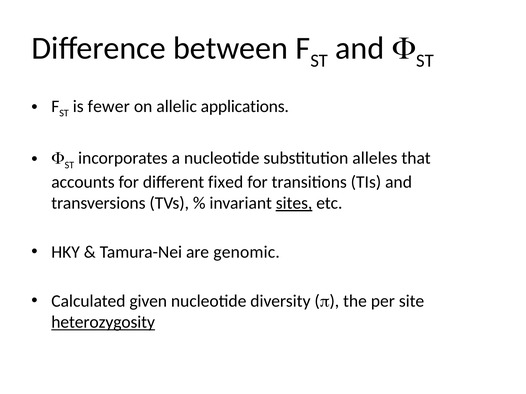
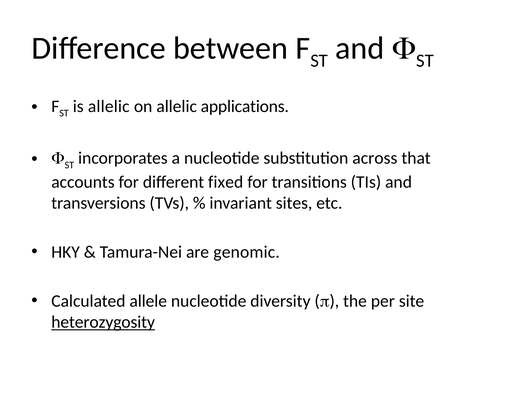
is fewer: fewer -> allelic
alleles: alleles -> across
sites underline: present -> none
given: given -> allele
